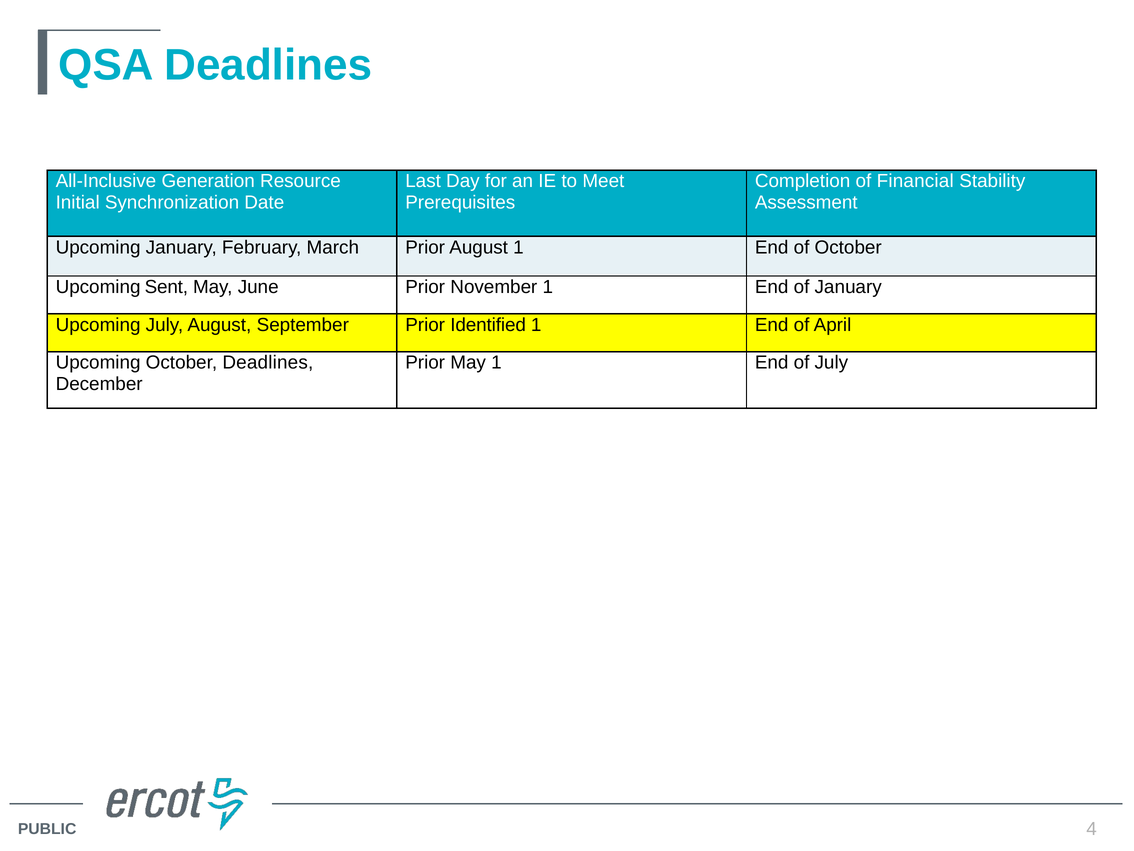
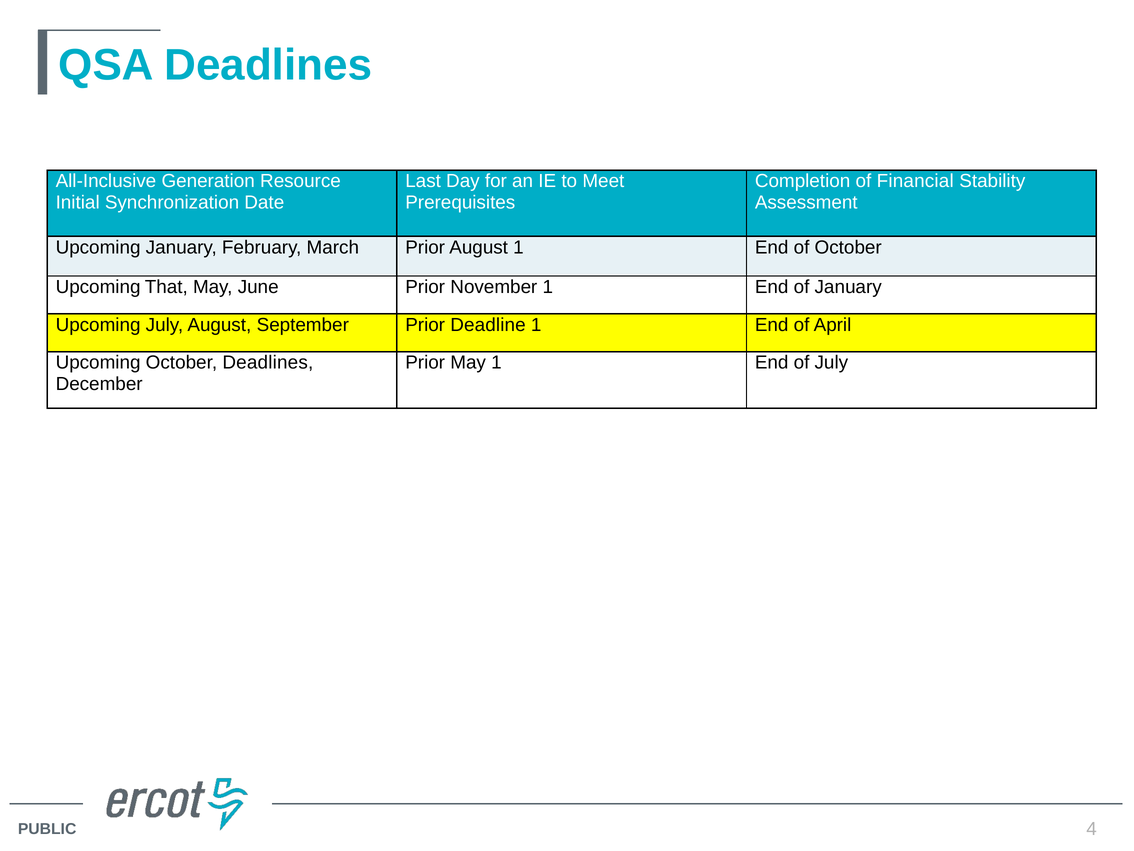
Sent: Sent -> That
Identified: Identified -> Deadline
